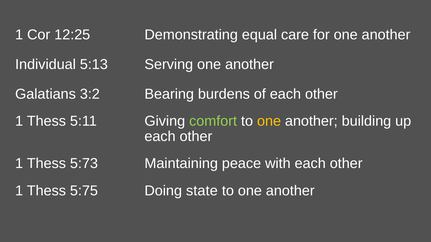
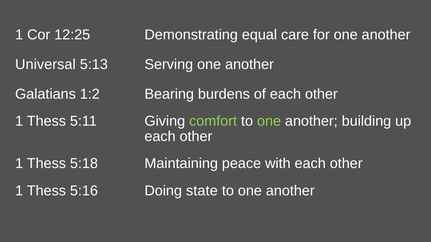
Individual: Individual -> Universal
3:2: 3:2 -> 1:2
one at (269, 121) colour: yellow -> light green
5:73: 5:73 -> 5:18
5:75: 5:75 -> 5:16
